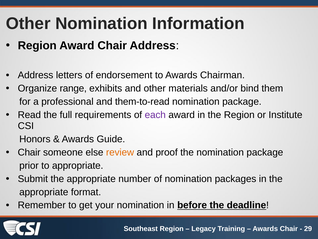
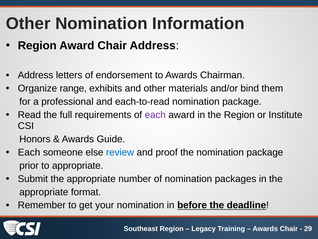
them-to-read: them-to-read -> each-to-read
Chair at (29, 152): Chair -> Each
review colour: orange -> blue
